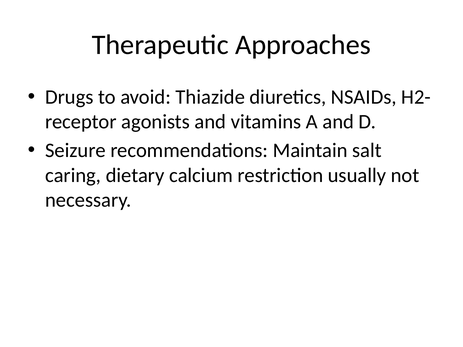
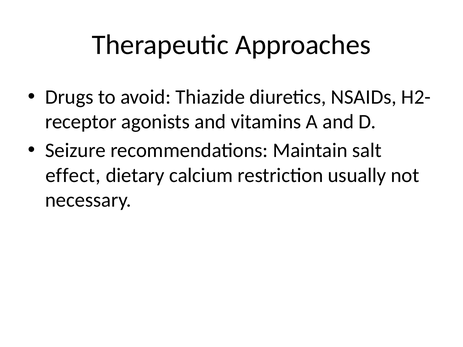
caring: caring -> effect
